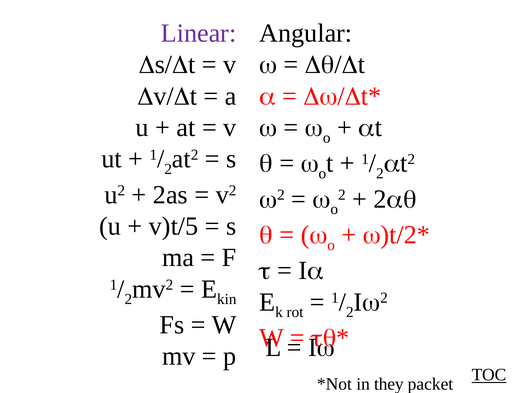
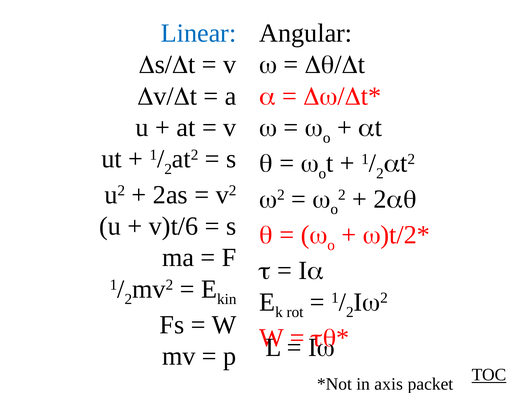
Linear colour: purple -> blue
v)t/5: v)t/5 -> v)t/6
they: they -> axis
